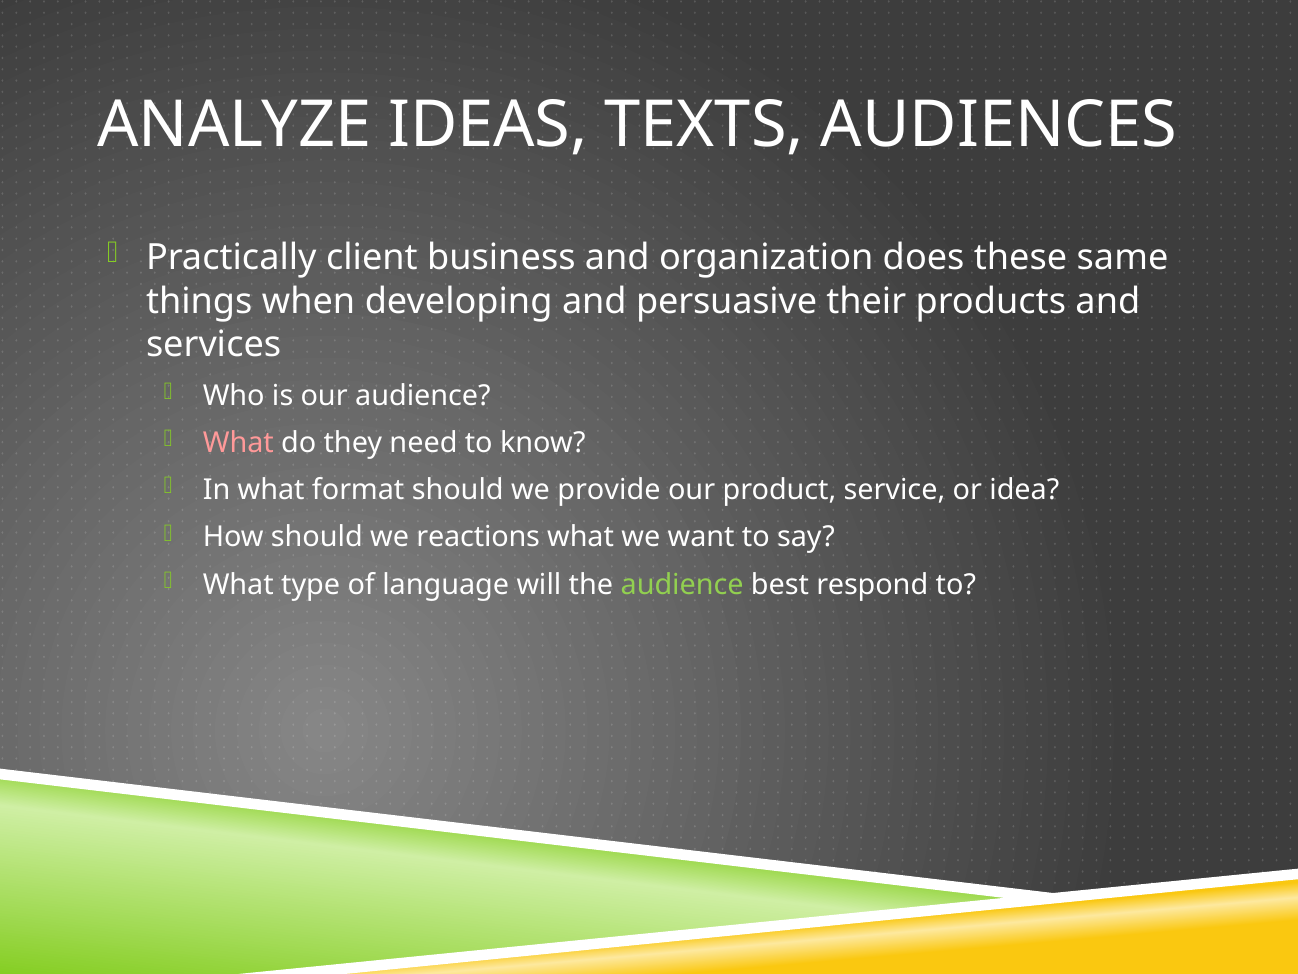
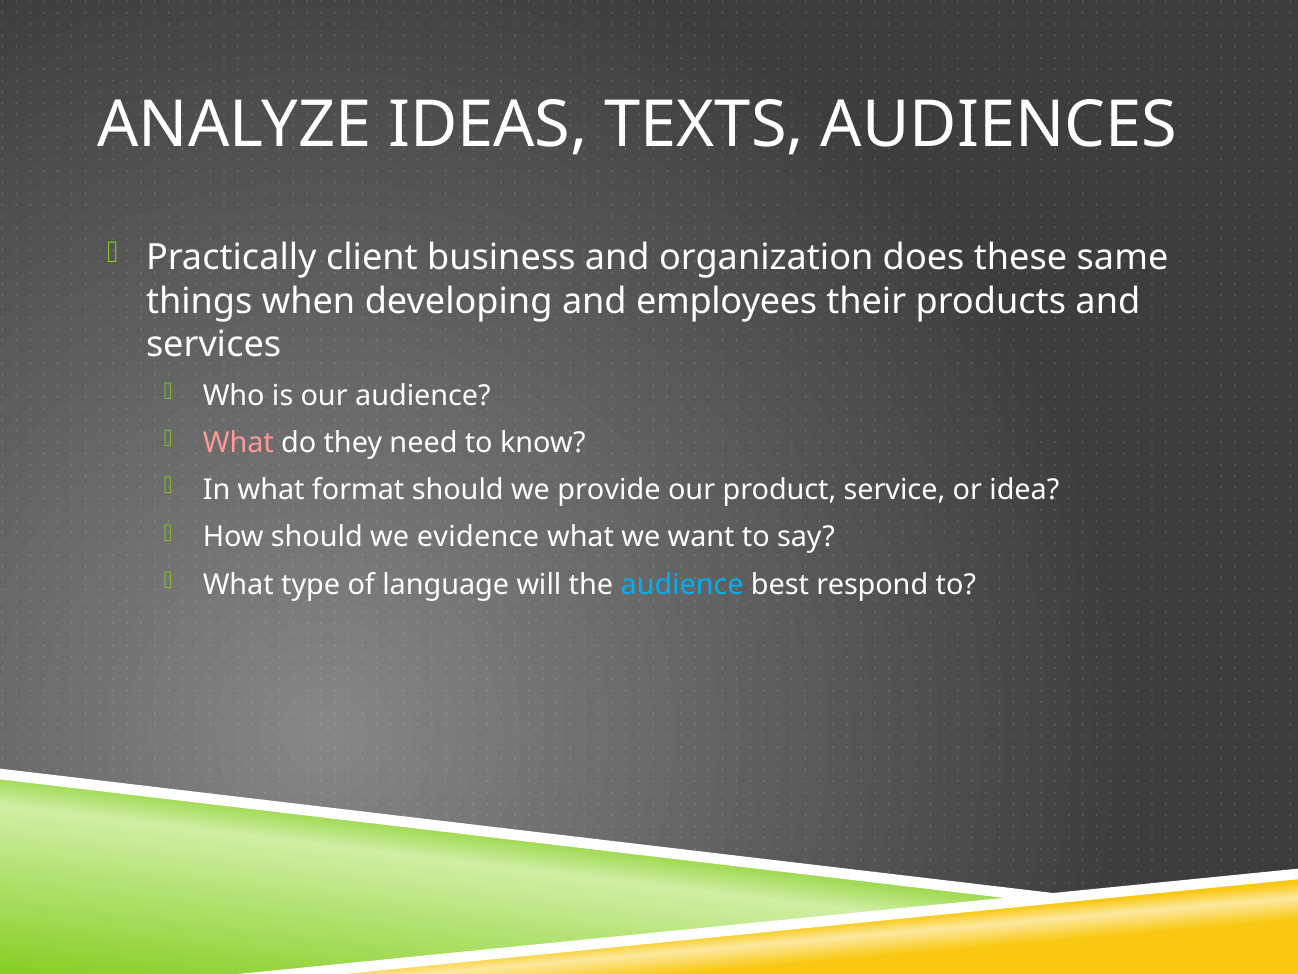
persuasive: persuasive -> employees
reactions: reactions -> evidence
audience at (682, 584) colour: light green -> light blue
